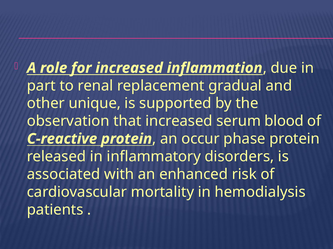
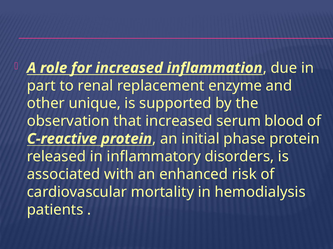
gradual: gradual -> enzyme
occur: occur -> initial
